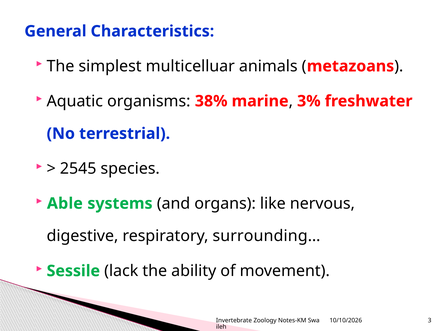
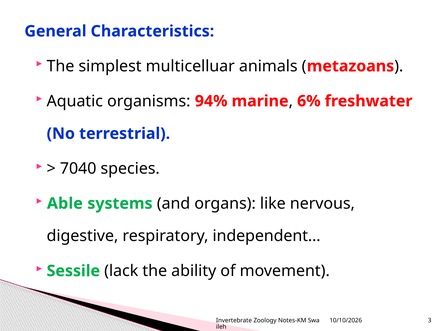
38%: 38% -> 94%
3%: 3% -> 6%
2545: 2545 -> 7040
surrounding…: surrounding… -> independent…
